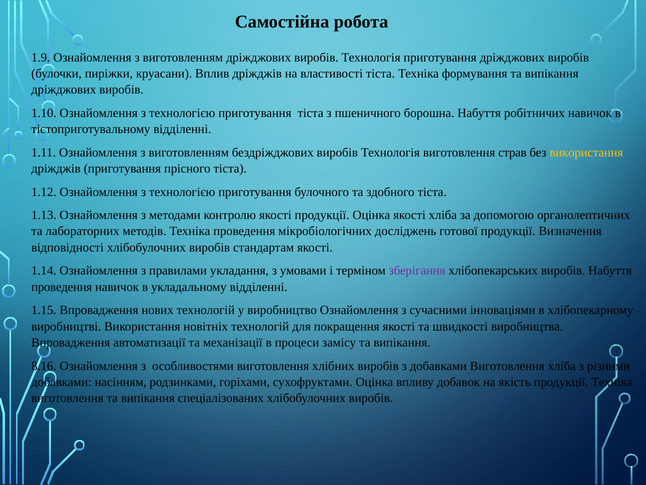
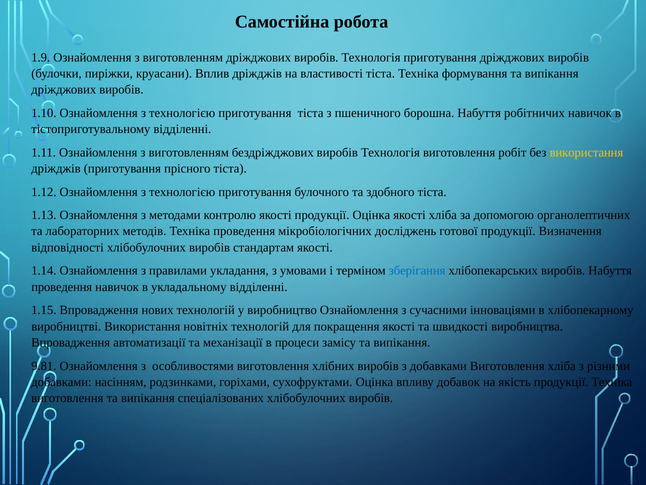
страв: страв -> робіт
зберігання colour: purple -> blue
8.16: 8.16 -> 9.81
